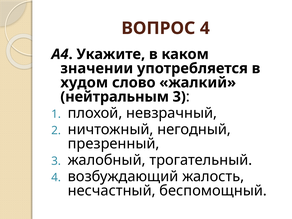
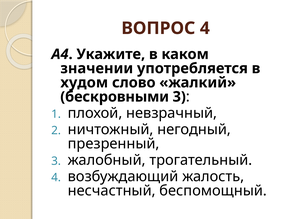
нейтральным: нейтральным -> бескровными
